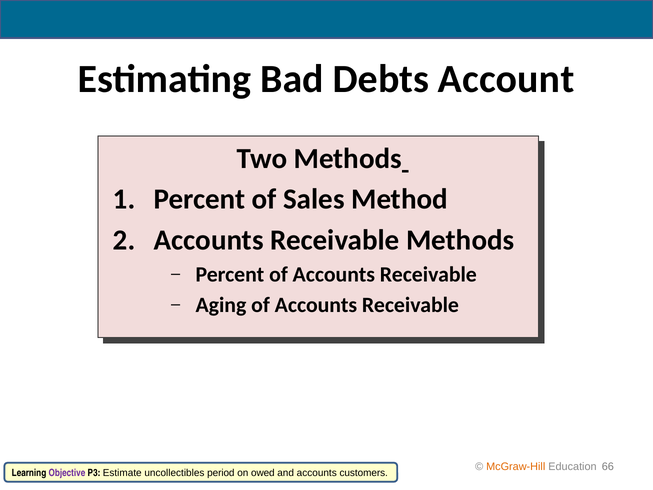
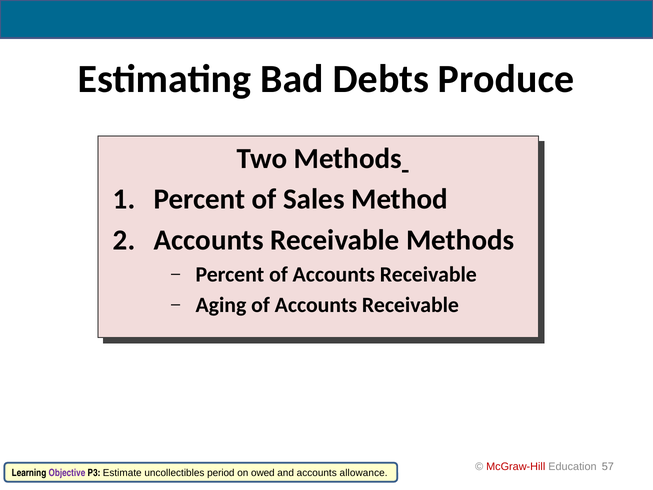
Account: Account -> Produce
McGraw-Hill colour: orange -> red
66: 66 -> 57
customers: customers -> allowance
